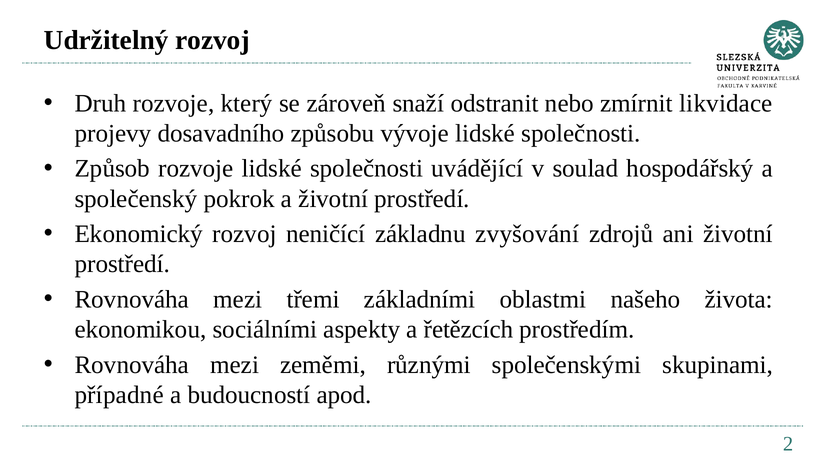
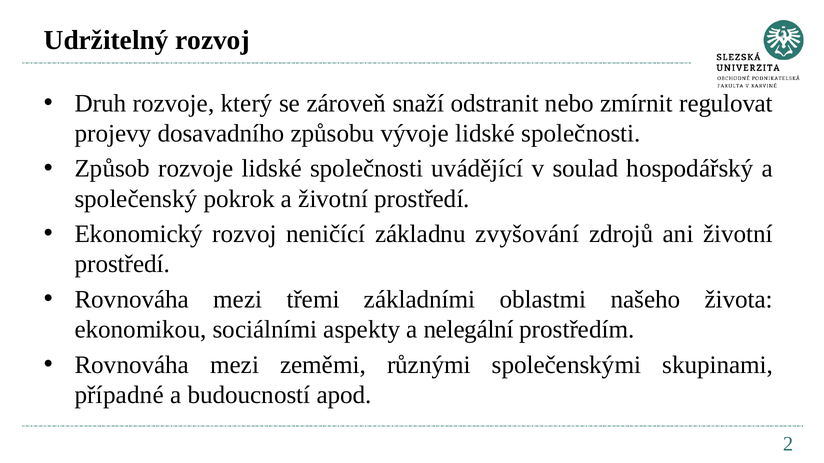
likvidace: likvidace -> regulovat
řetězcích: řetězcích -> nelegální
